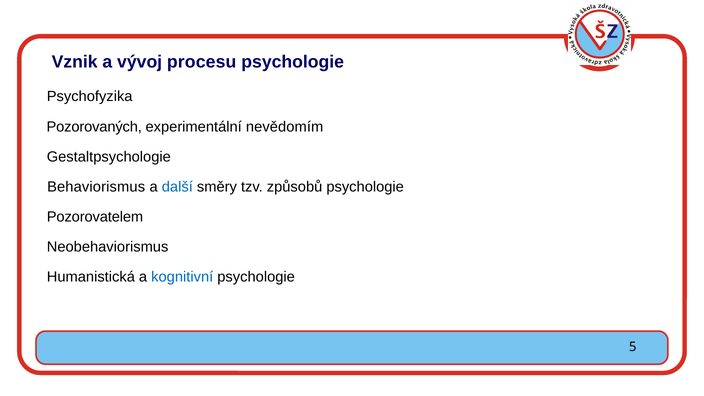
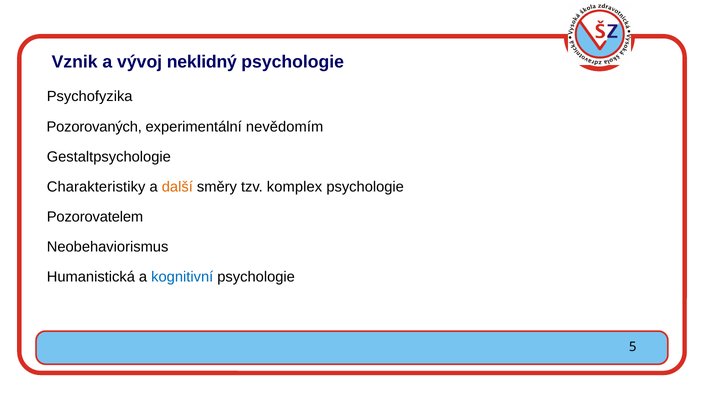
procesu: procesu -> neklidný
Behaviorismus: Behaviorismus -> Charakteristiky
další colour: blue -> orange
způsobů: způsobů -> komplex
